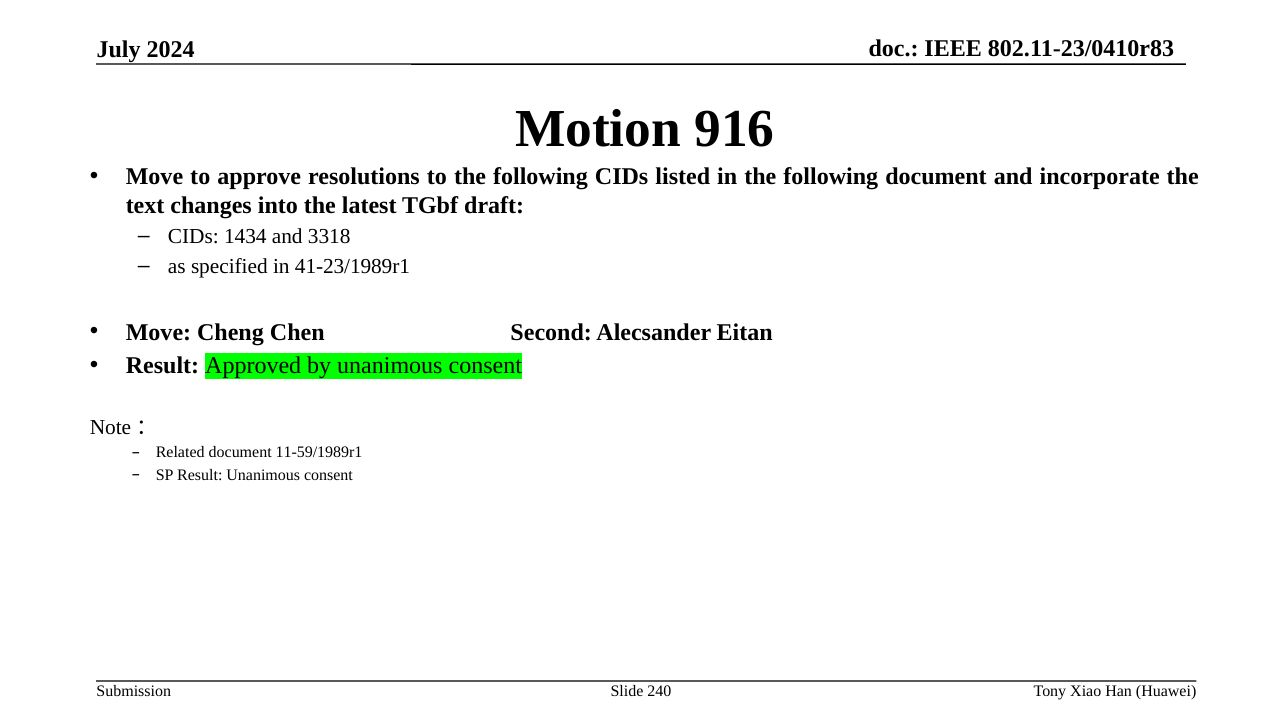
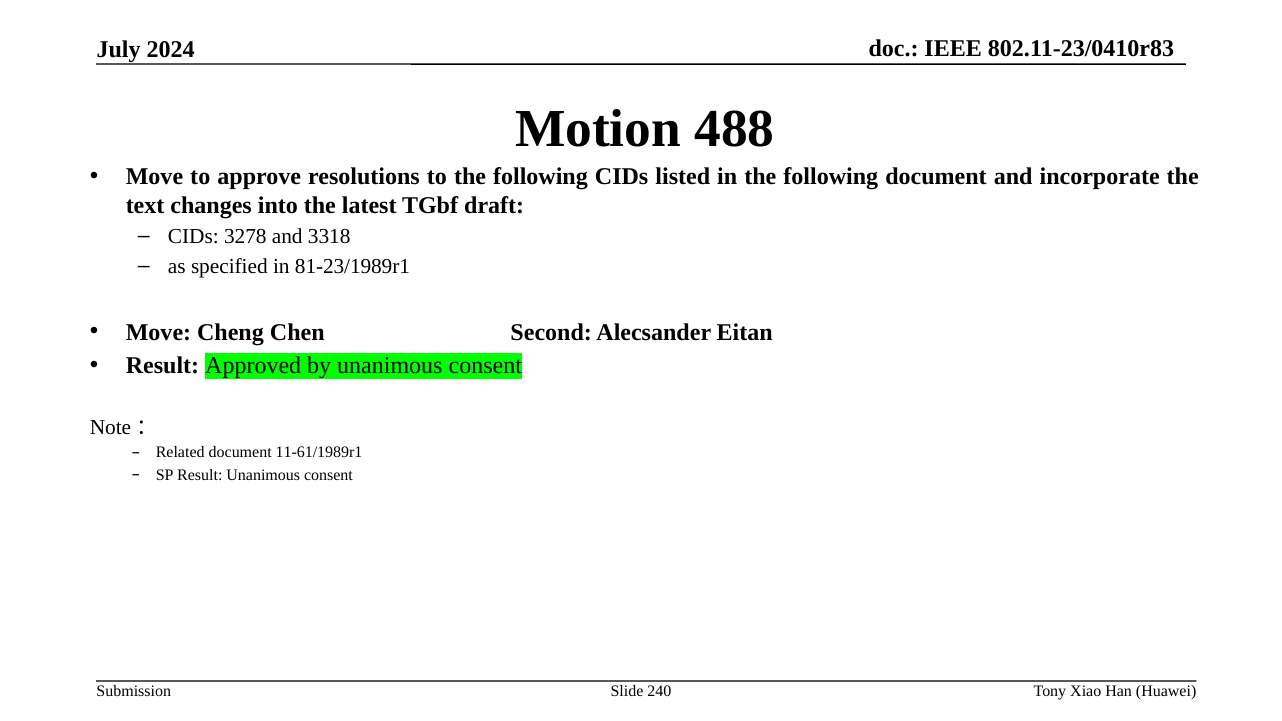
916: 916 -> 488
1434: 1434 -> 3278
41-23/1989r1: 41-23/1989r1 -> 81-23/1989r1
11-59/1989r1: 11-59/1989r1 -> 11-61/1989r1
